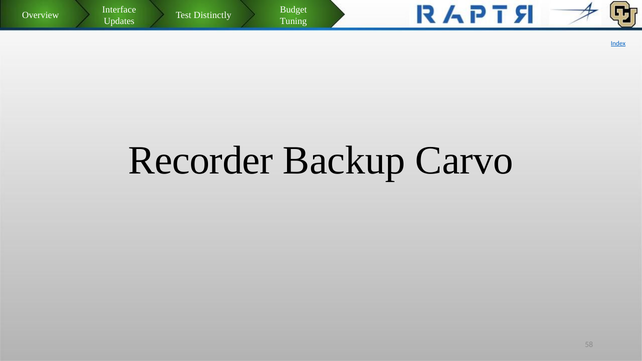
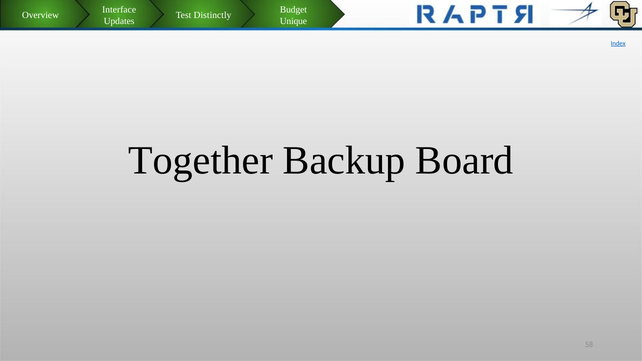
Tuning: Tuning -> Unique
Recorder: Recorder -> Together
Carvo: Carvo -> Board
